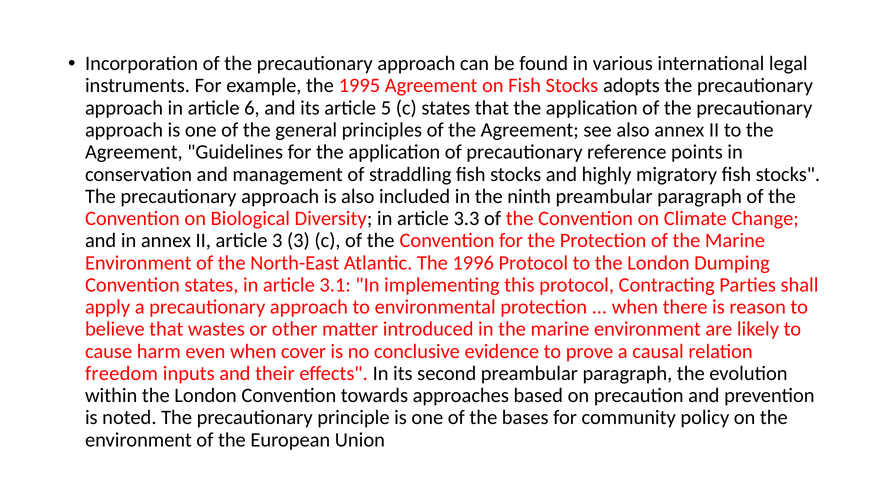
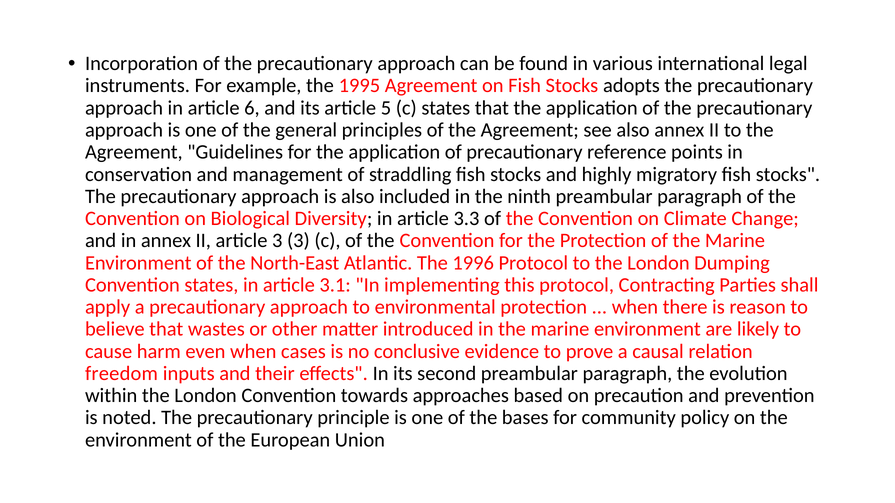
cover: cover -> cases
